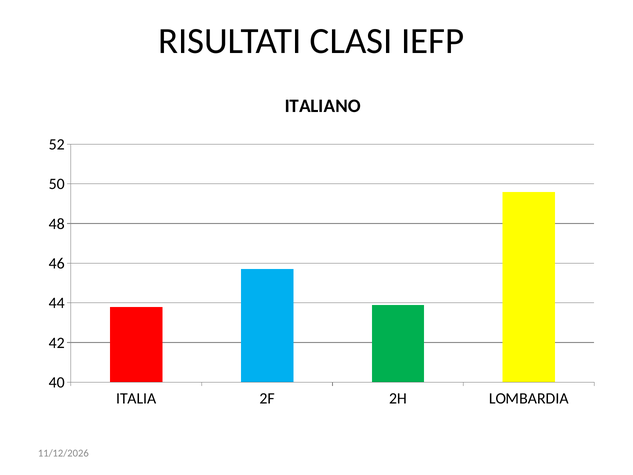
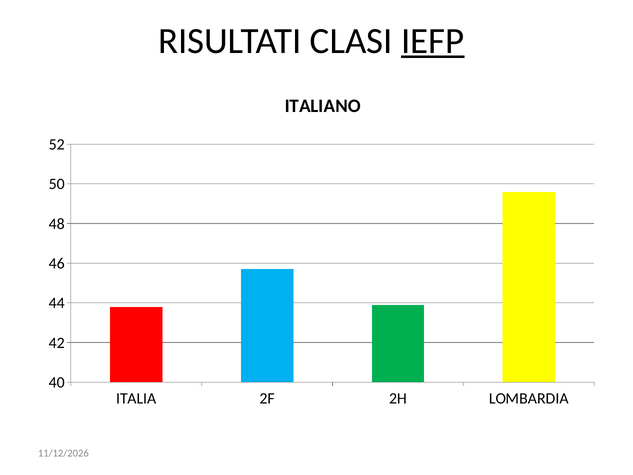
IEFP underline: none -> present
